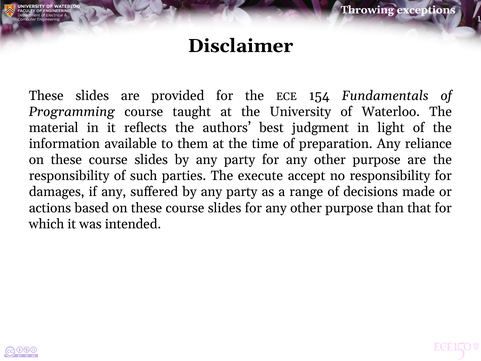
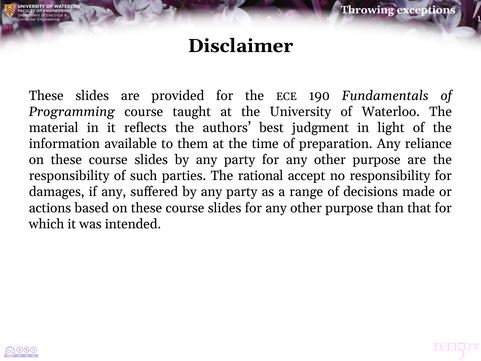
154: 154 -> 190
execute: execute -> rational
